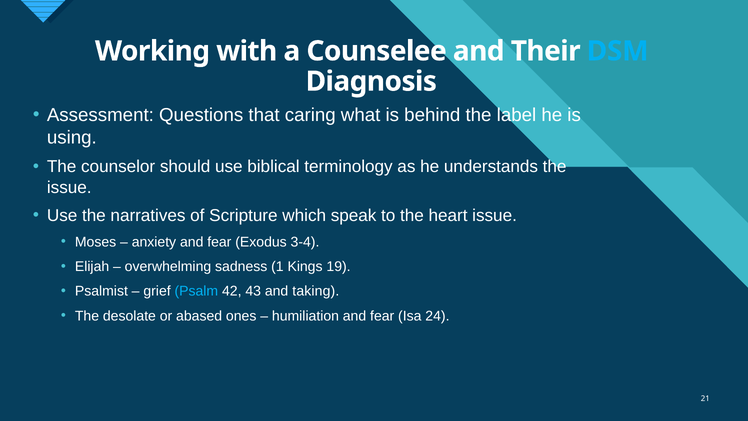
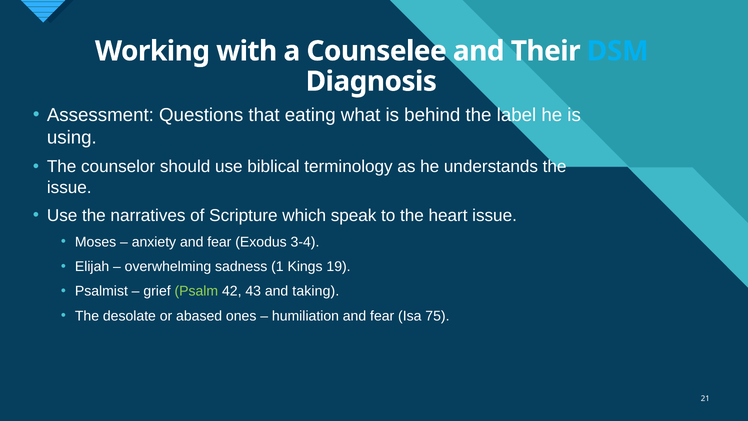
caring: caring -> eating
Psalm colour: light blue -> light green
24: 24 -> 75
